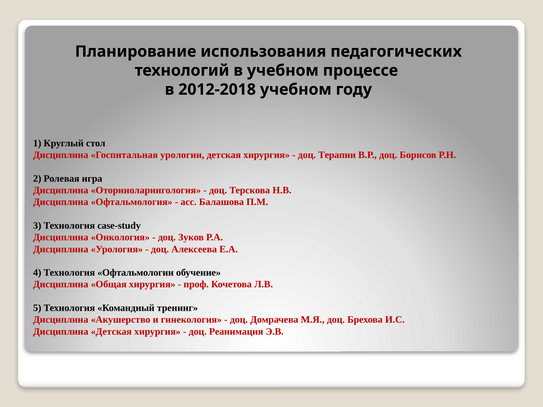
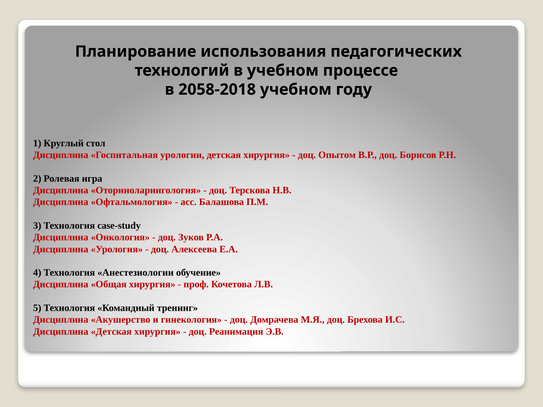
2012-2018: 2012-2018 -> 2058-2018
Терапии: Терапии -> Опытом
Офтальмологии: Офтальмологии -> Анестезиологии
